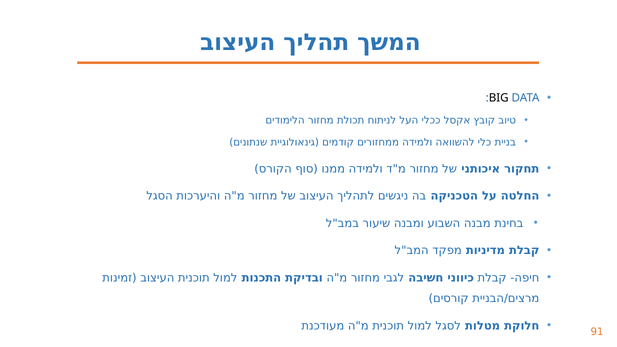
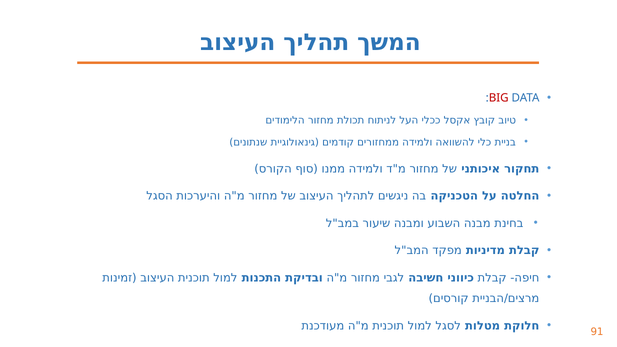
BIG colour: black -> red
